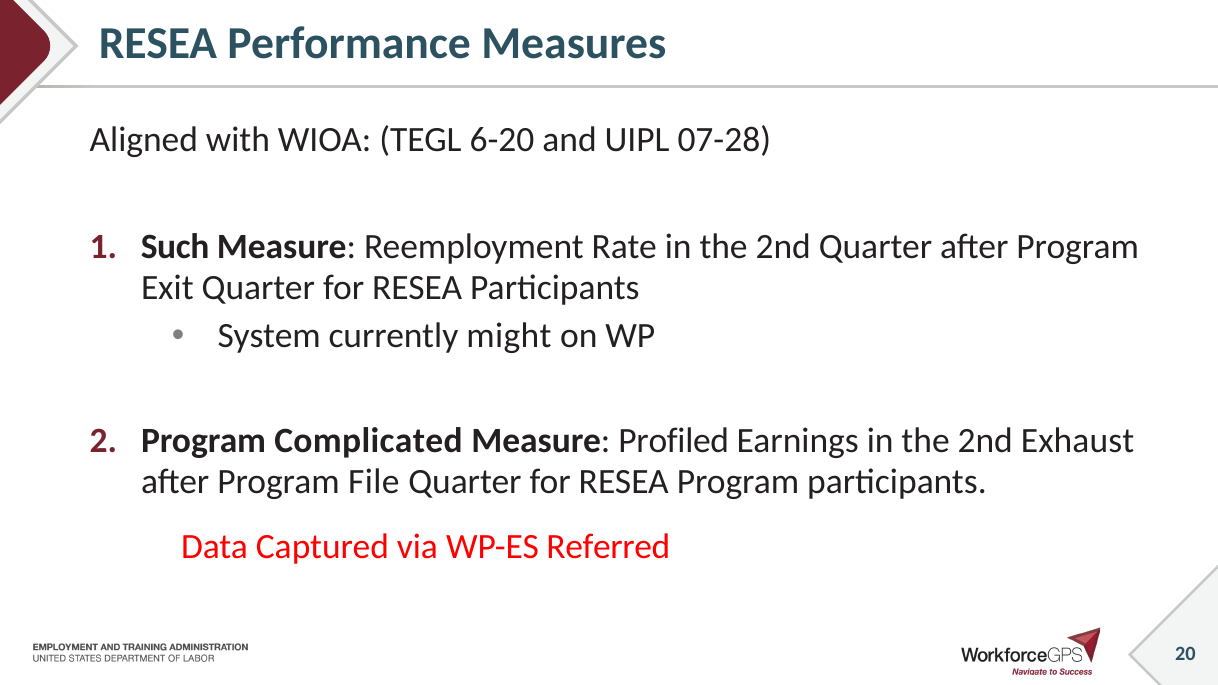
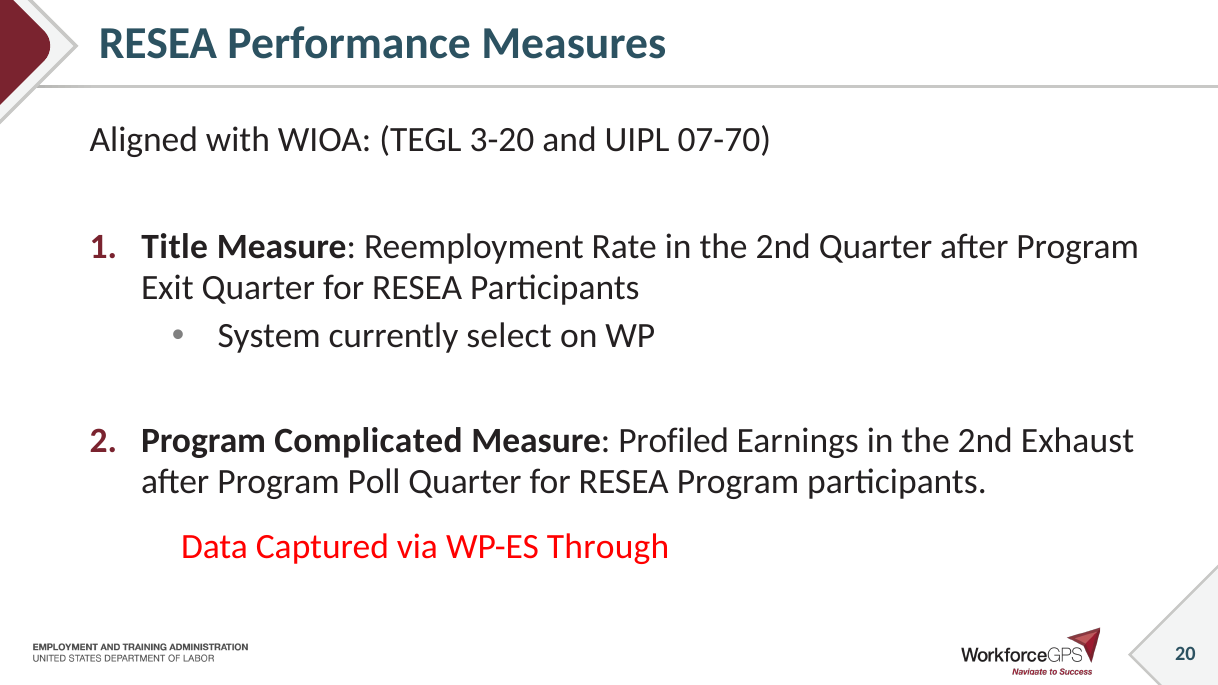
6-20: 6-20 -> 3-20
07-28: 07-28 -> 07-70
Such: Such -> Title
might: might -> select
File: File -> Poll
Referred: Referred -> Through
